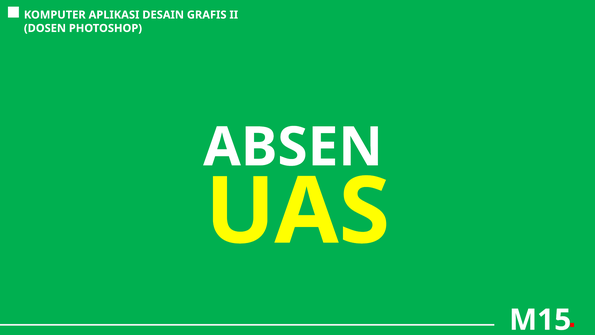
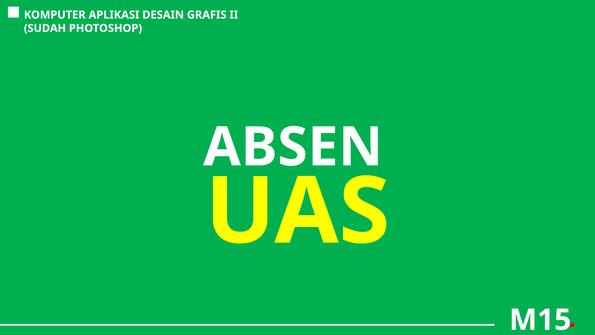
DOSEN: DOSEN -> SUDAH
